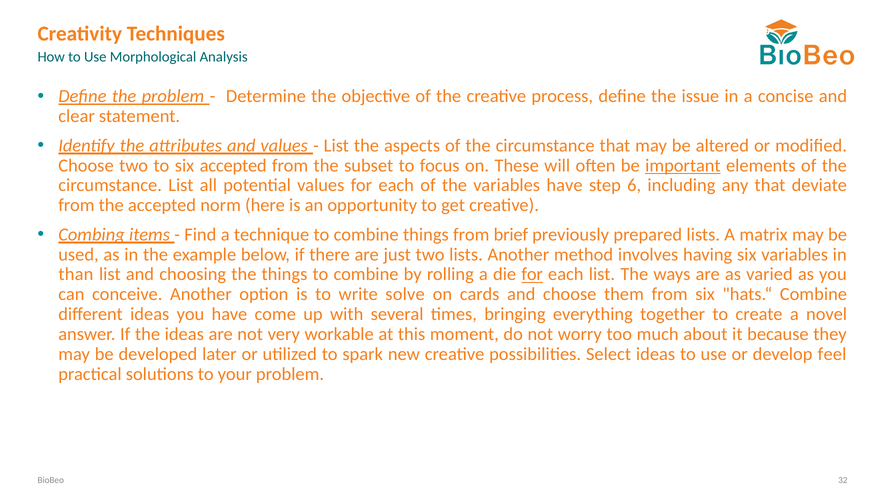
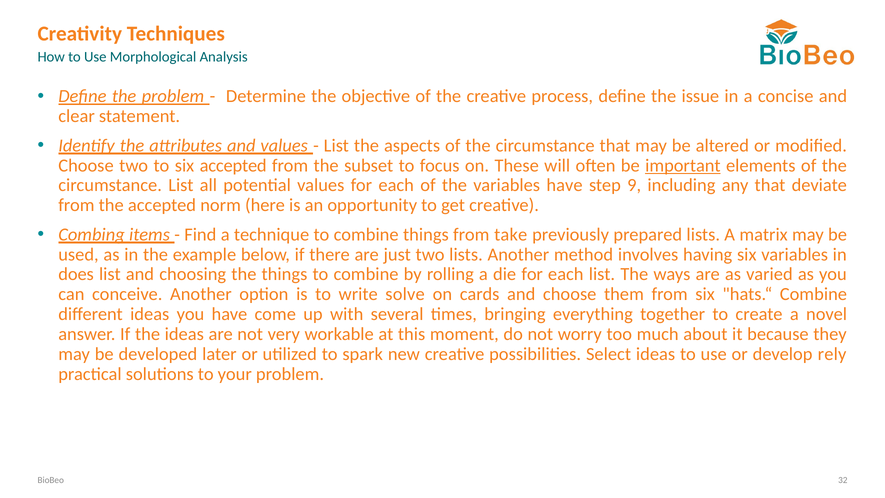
6: 6 -> 9
brief: brief -> take
than: than -> does
for at (532, 274) underline: present -> none
feel: feel -> rely
